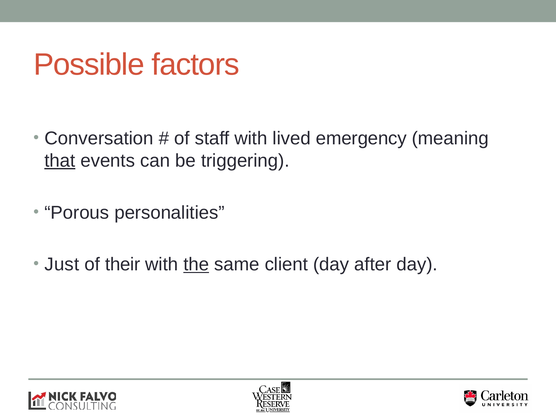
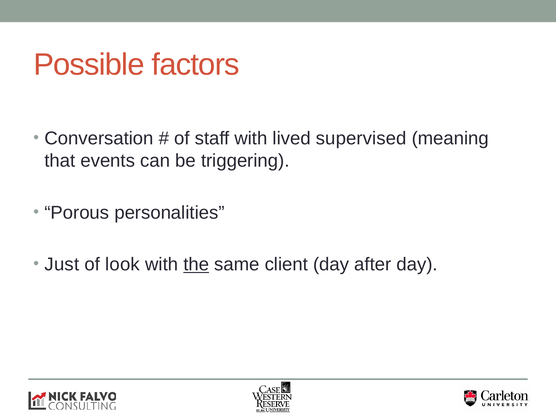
emergency: emergency -> supervised
that underline: present -> none
their: their -> look
